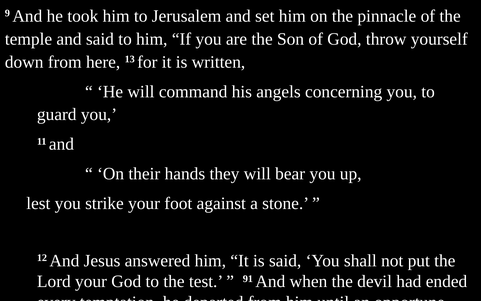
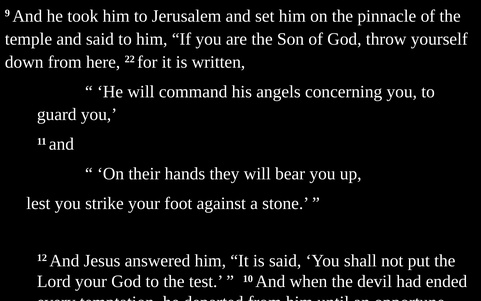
13: 13 -> 22
91: 91 -> 10
